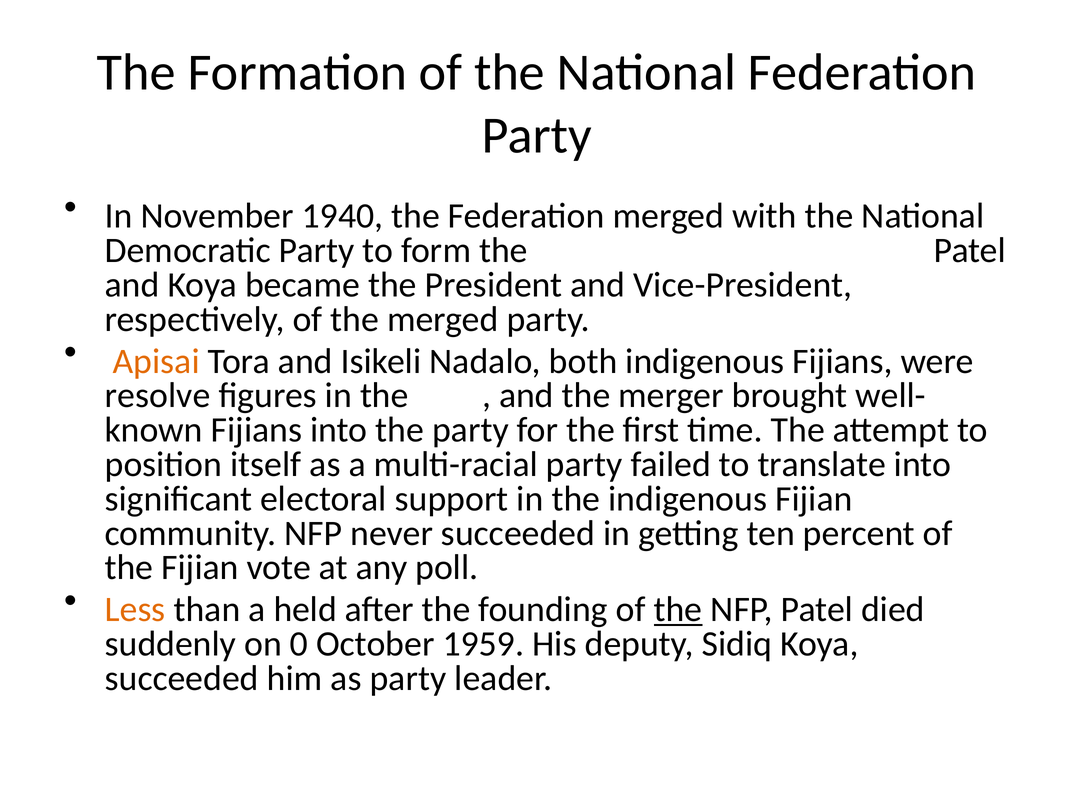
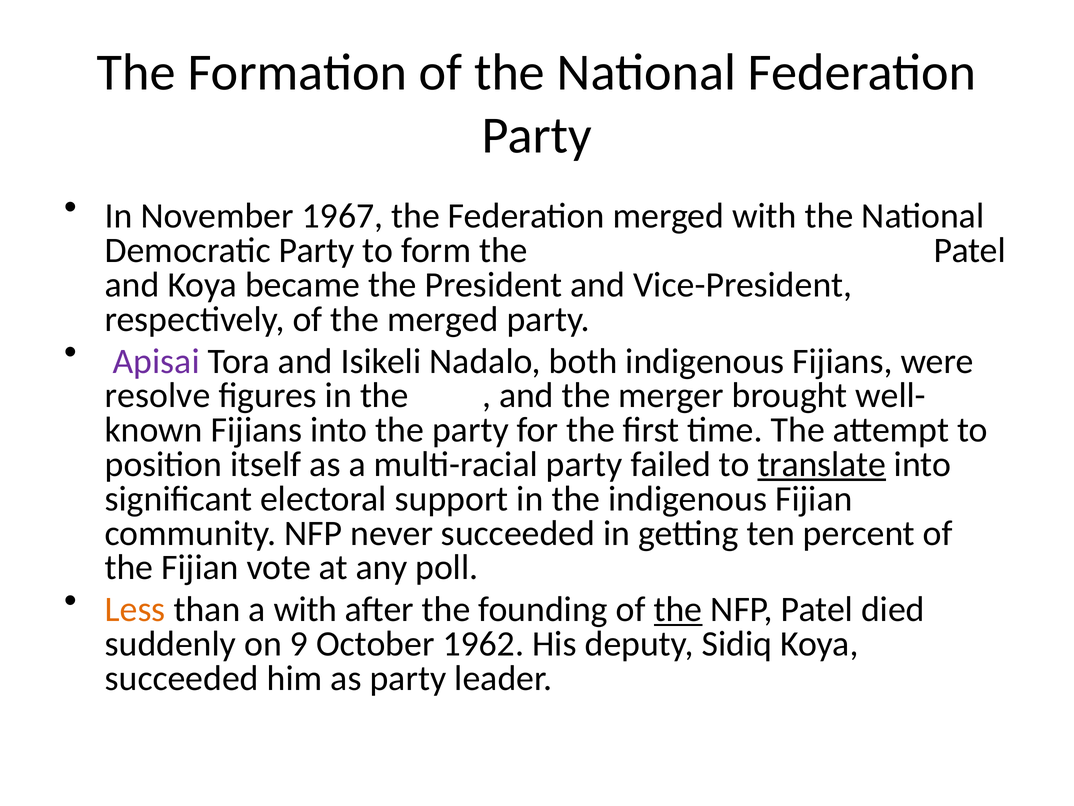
1940: 1940 -> 1967
Apisai colour: orange -> purple
translate underline: none -> present
a held: held -> with
0: 0 -> 9
1959: 1959 -> 1962
